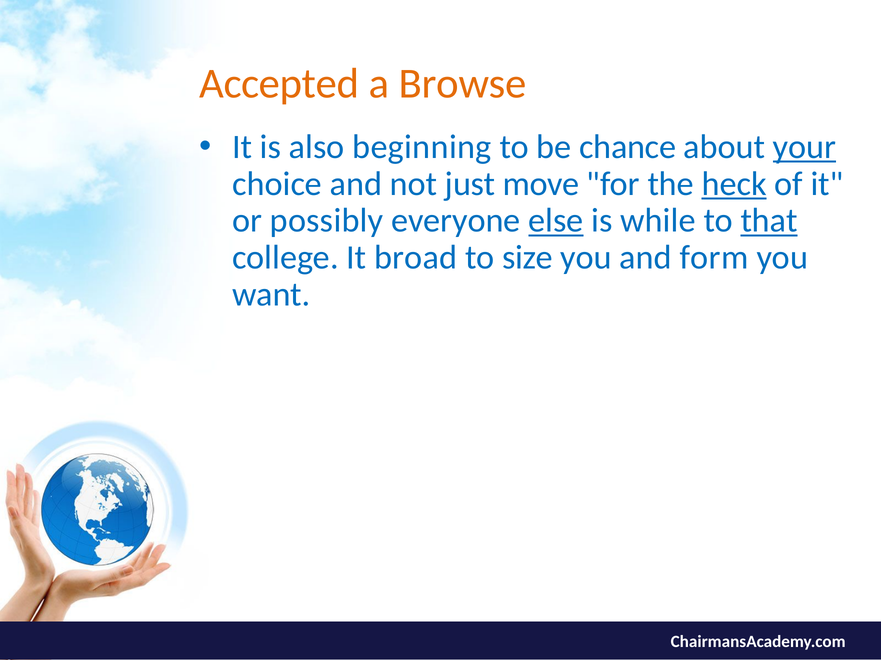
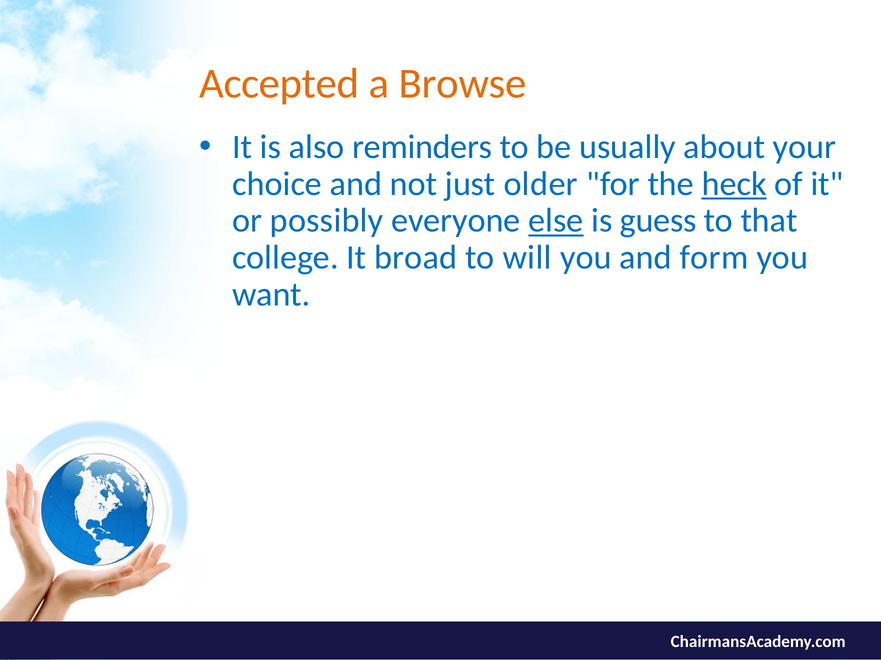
beginning: beginning -> reminders
chance: chance -> usually
your underline: present -> none
move: move -> older
while: while -> guess
that underline: present -> none
size: size -> will
